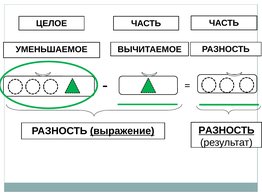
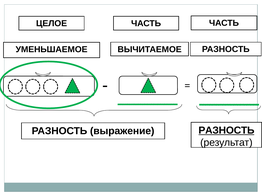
выражение underline: present -> none
